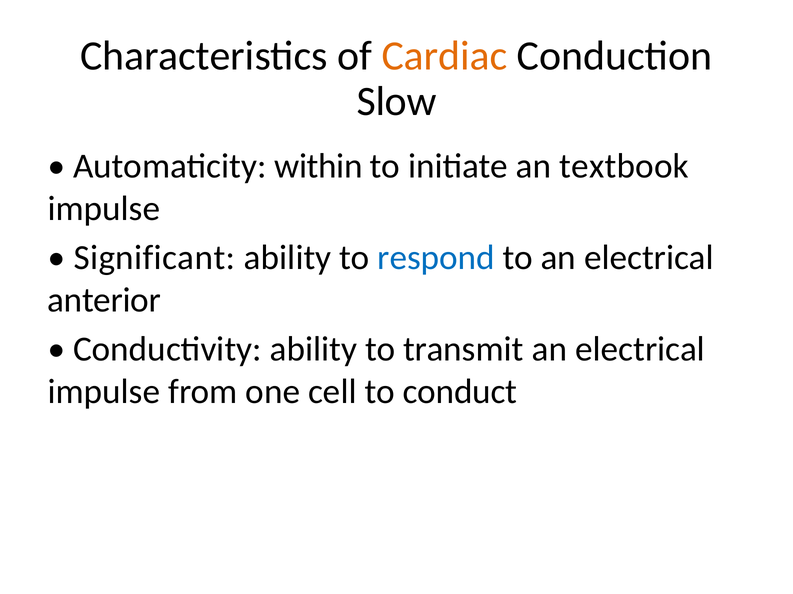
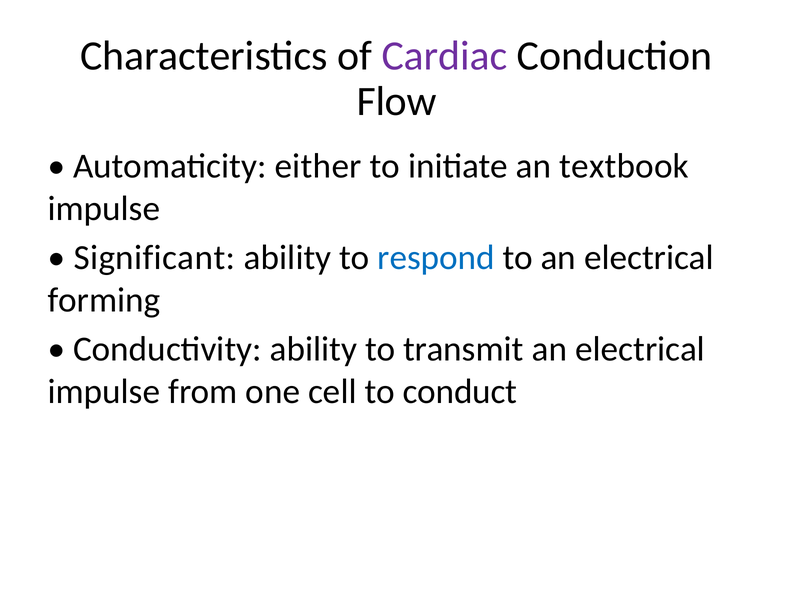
Cardiac colour: orange -> purple
Slow: Slow -> Flow
within: within -> either
anterior: anterior -> forming
